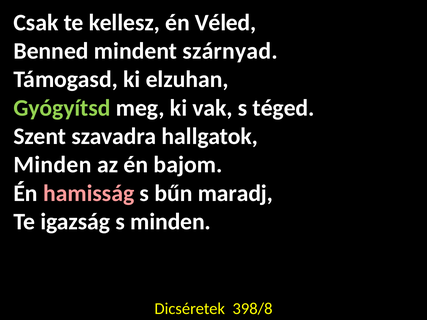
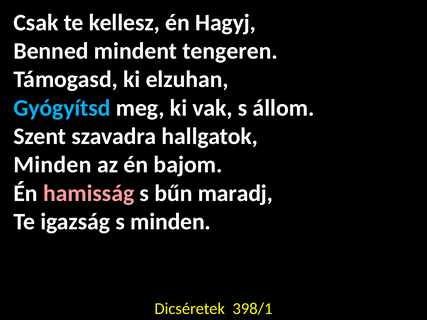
Véled: Véled -> Hagyj
szárnyad: szárnyad -> tengeren
Gyógyítsd colour: light green -> light blue
téged: téged -> állom
398/8: 398/8 -> 398/1
